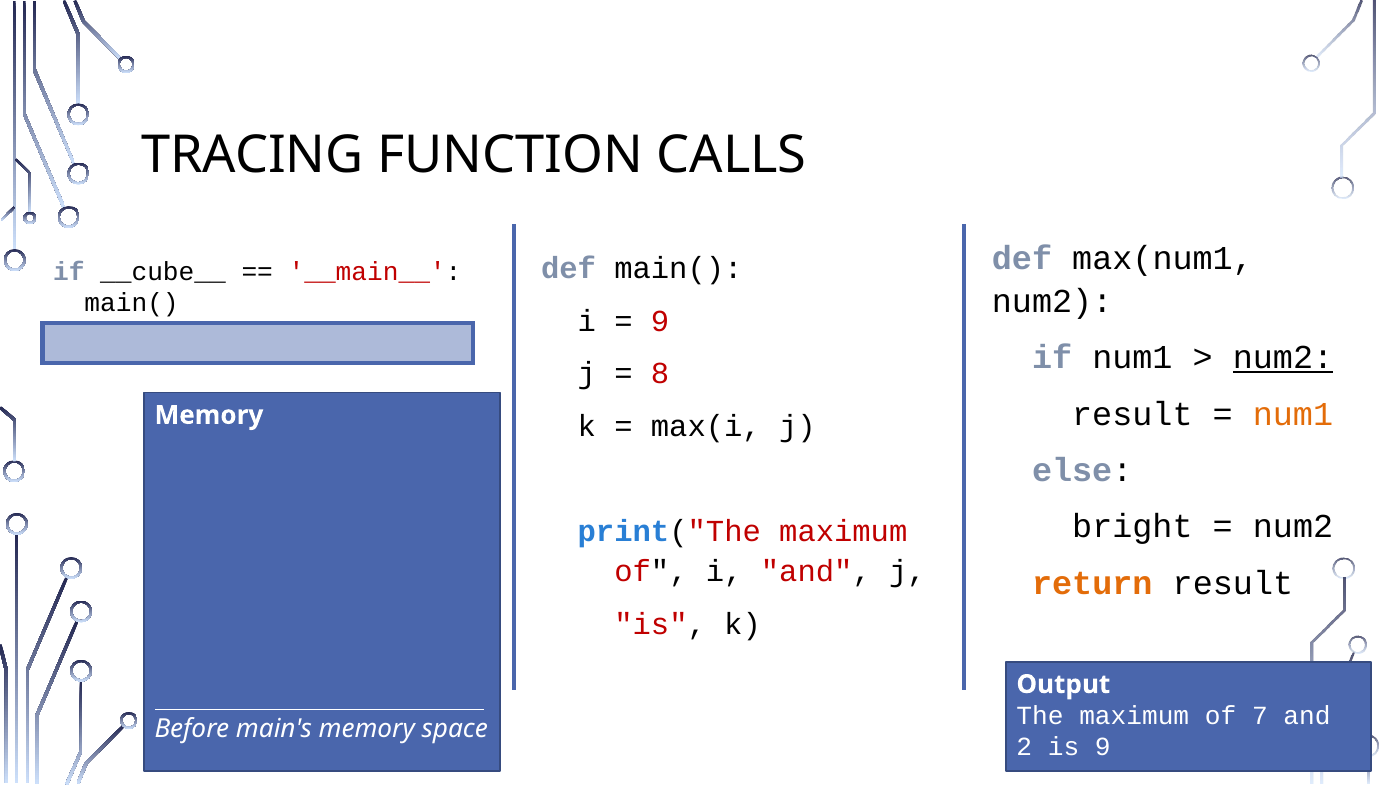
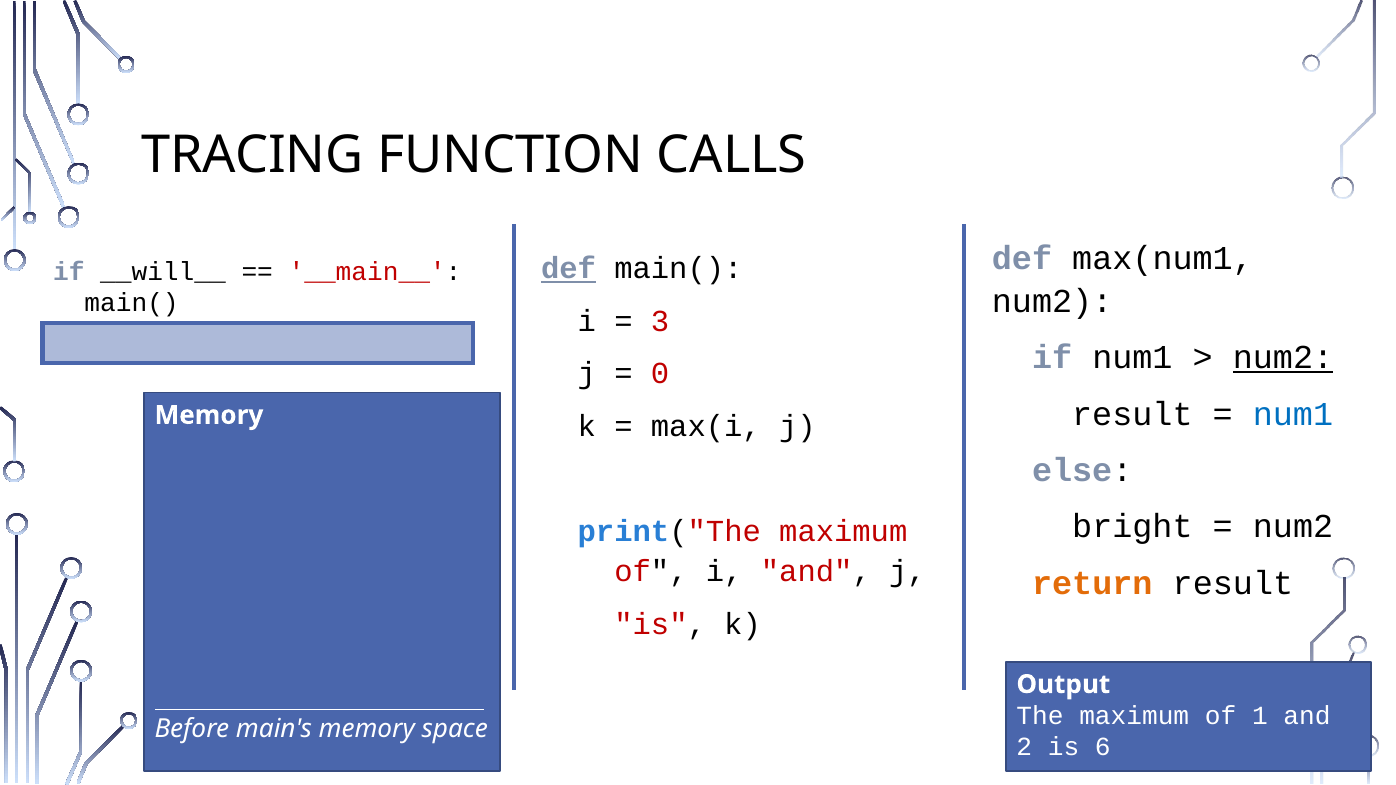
def at (568, 269) underline: none -> present
__cube__: __cube__ -> __will__
9 at (660, 321): 9 -> 3
8: 8 -> 0
num1 at (1293, 414) colour: orange -> blue
7: 7 -> 1
is 9: 9 -> 6
